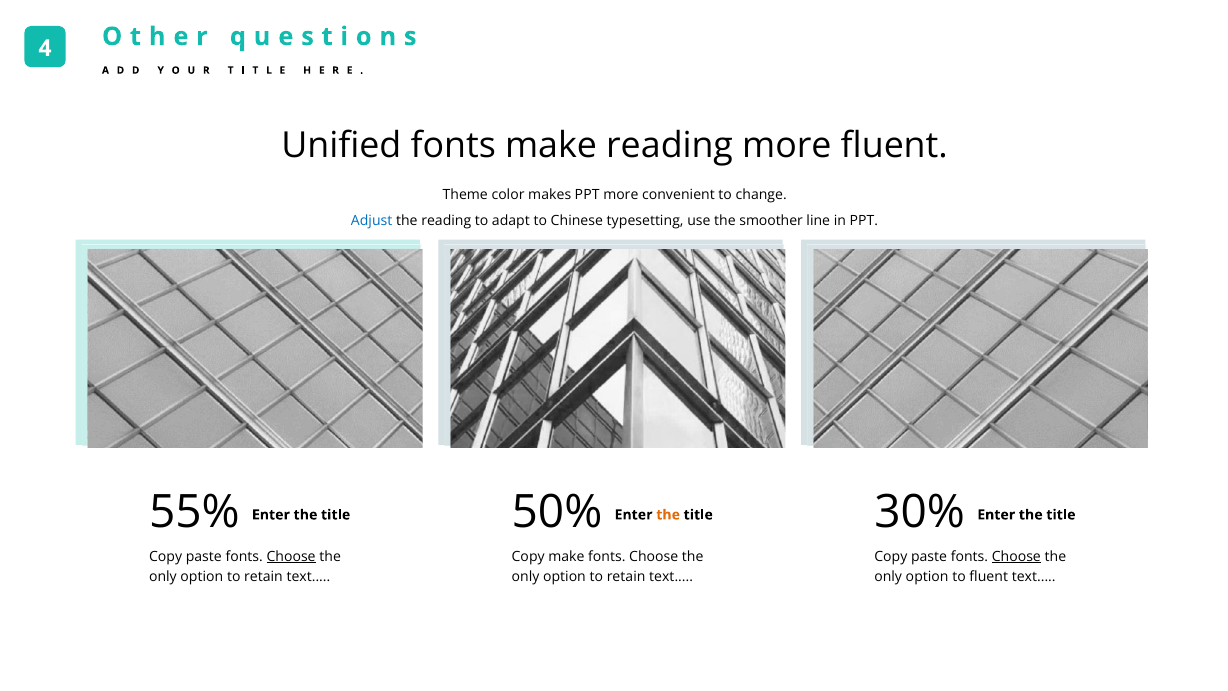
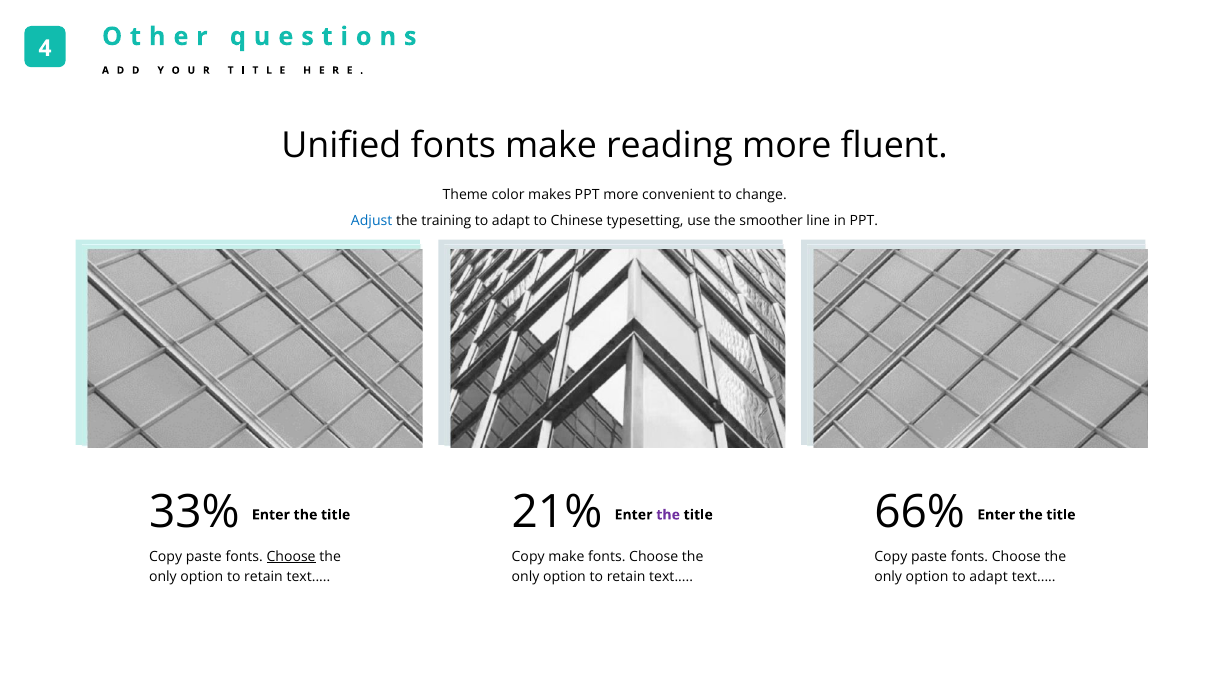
the reading: reading -> training
55%: 55% -> 33%
50%: 50% -> 21%
the at (668, 515) colour: orange -> purple
30%: 30% -> 66%
Choose at (1016, 557) underline: present -> none
option to fluent: fluent -> adapt
